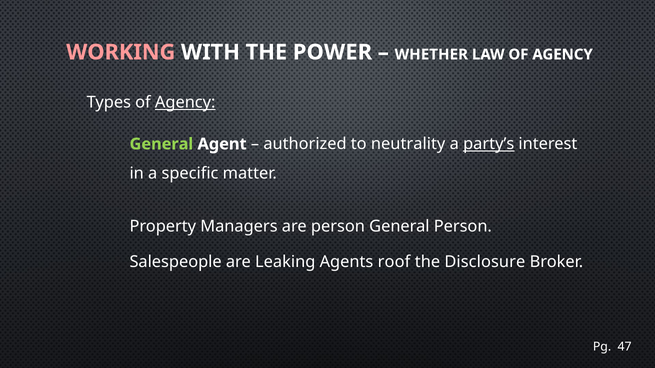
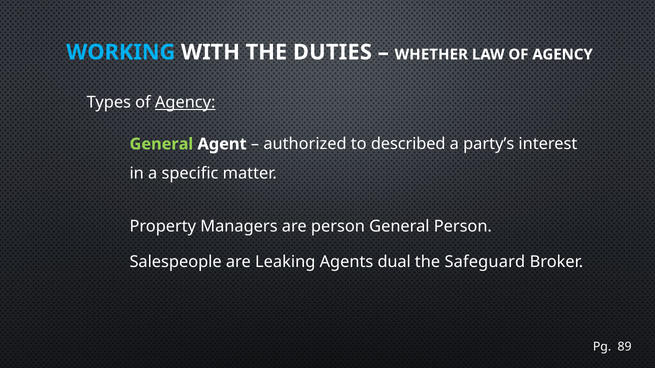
WORKING colour: pink -> light blue
POWER: POWER -> DUTIES
neutrality: neutrality -> described
party’s underline: present -> none
roof: roof -> dual
Disclosure: Disclosure -> Safeguard
47: 47 -> 89
